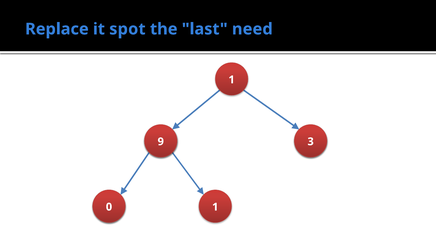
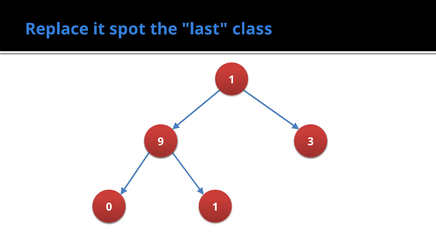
need: need -> class
